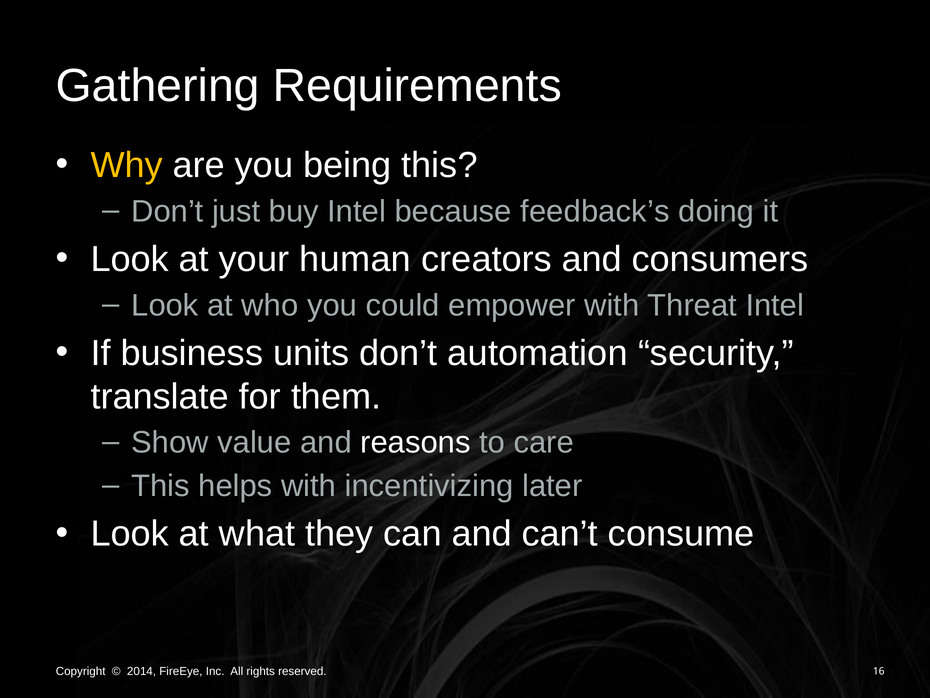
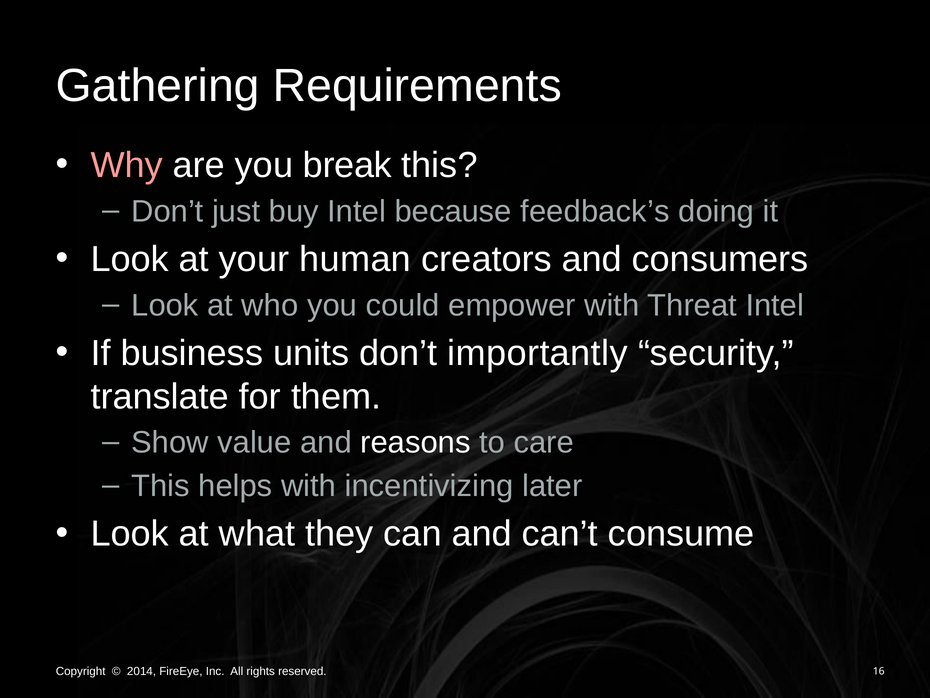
Why colour: yellow -> pink
being: being -> break
automation: automation -> importantly
